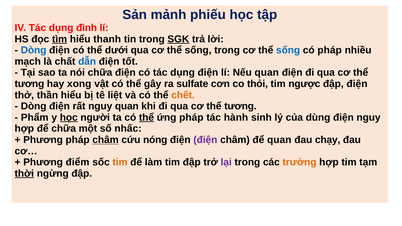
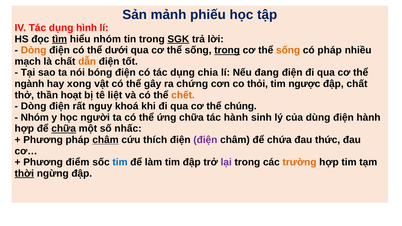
đình: đình -> hình
hiểu thanh: thanh -> nhóm
Dòng at (34, 50) colour: blue -> orange
trong at (227, 50) underline: none -> present
sống at (288, 50) colour: blue -> orange
dẫn colour: blue -> orange
nói chữa: chữa -> bóng
dụng điện: điện -> chia
Nếu quan: quan -> đang
tương at (29, 84): tương -> ngành
sulfate: sulfate -> chứng
đập điện: điện -> chất
thần hiểu: hiểu -> hoạt
nguy quan: quan -> khoá
tương at (240, 106): tương -> chúng
Phẩm at (35, 118): Phẩm -> Nhóm
học at (69, 118) underline: present -> none
thể at (146, 118) underline: present -> none
ứng pháp: pháp -> chữa
điện nguy: nguy -> hành
chữa at (64, 129) underline: none -> present
nóng: nóng -> thích
để quan: quan -> chứa
chạy: chạy -> thức
tim at (120, 162) colour: orange -> blue
